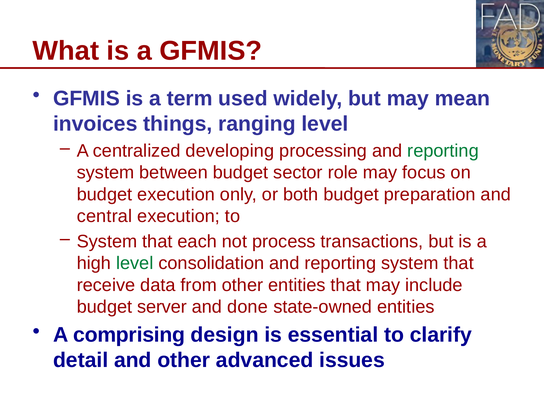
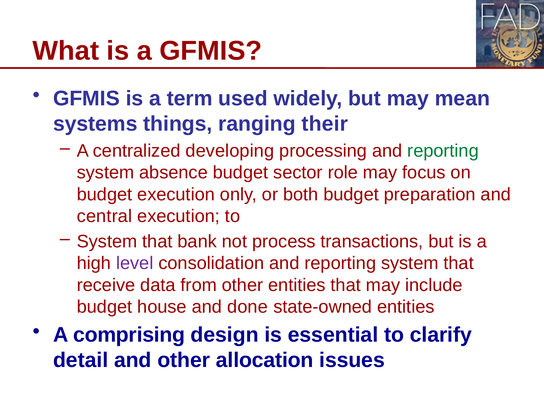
invoices: invoices -> systems
ranging level: level -> their
between: between -> absence
each: each -> bank
level at (135, 263) colour: green -> purple
server: server -> house
advanced: advanced -> allocation
